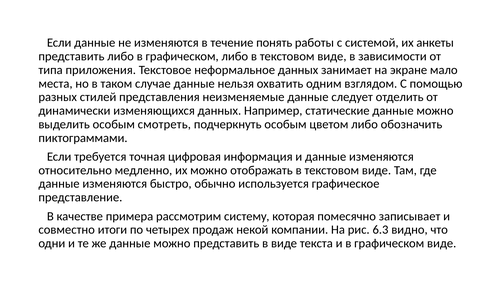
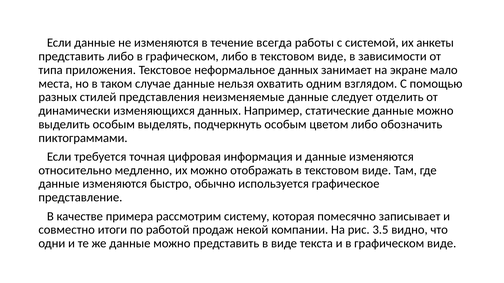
понять: понять -> всегда
смотреть: смотреть -> выделять
четырех: четырех -> работой
6.3: 6.3 -> 3.5
